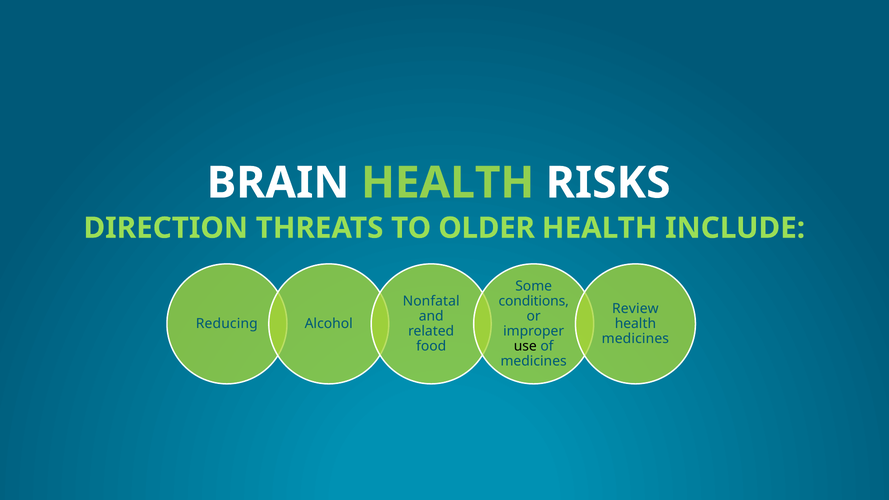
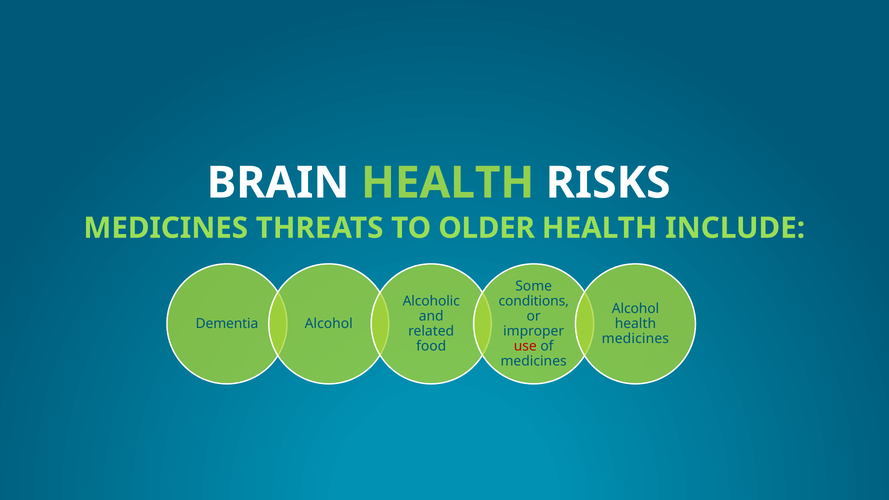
DIRECTION at (166, 228): DIRECTION -> MEDICINES
Nonfatal: Nonfatal -> Alcoholic
Review at (635, 309): Review -> Alcohol
Reducing: Reducing -> Dementia
use colour: black -> red
